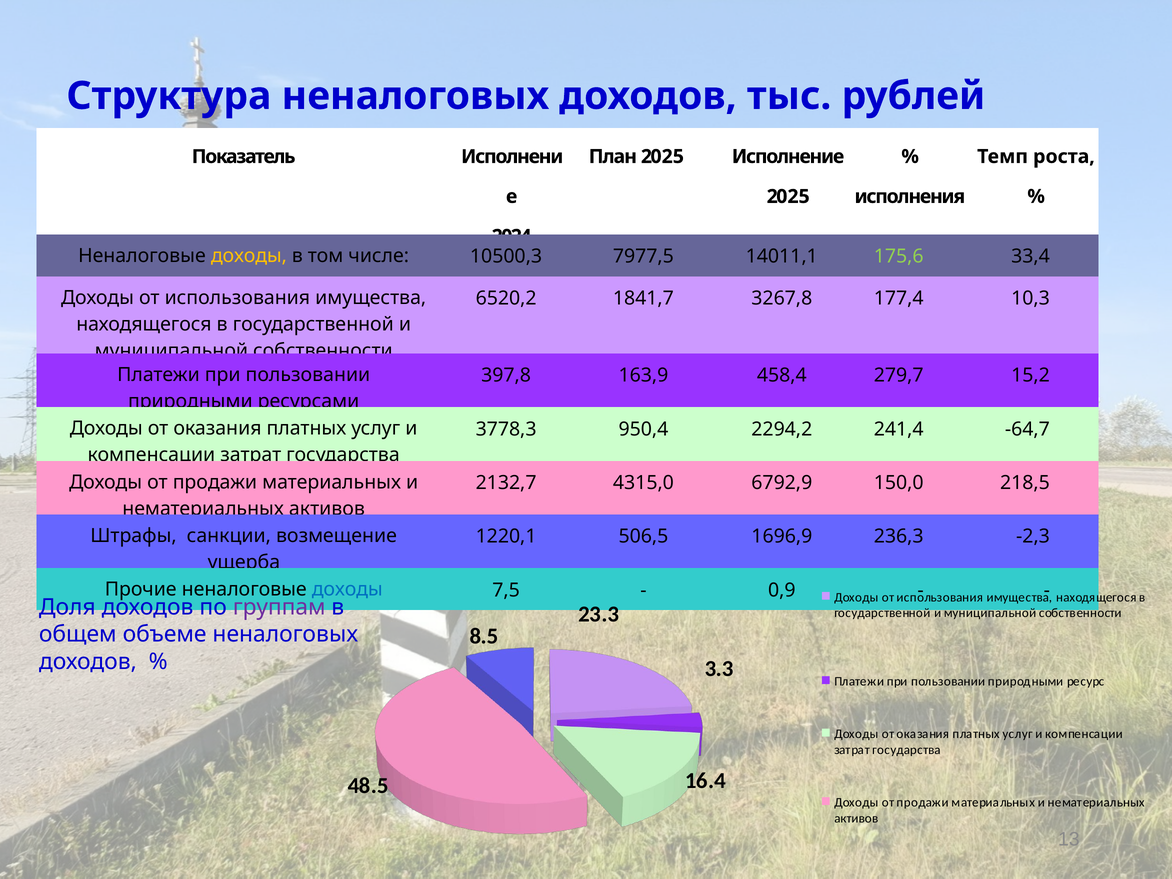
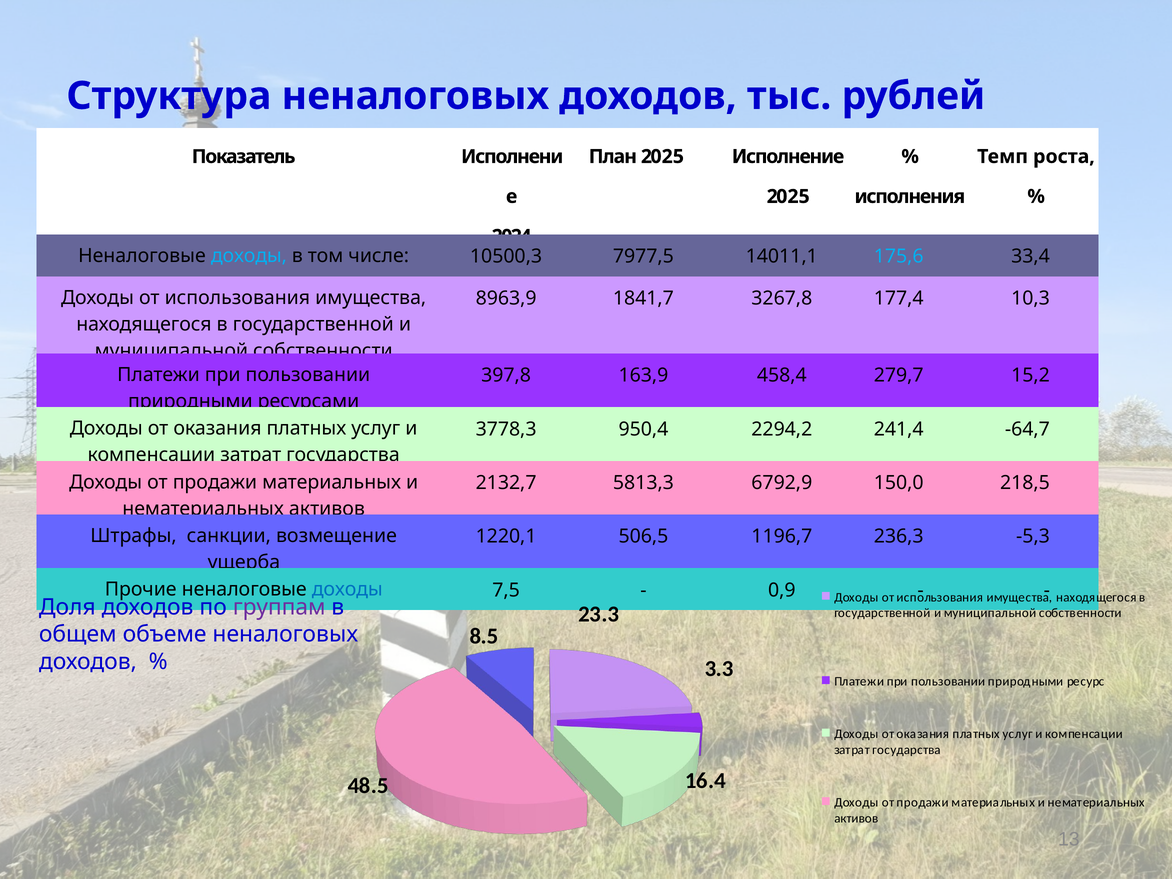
доходы at (249, 256) colour: yellow -> light blue
175,6 colour: light green -> light blue
6520,2: 6520,2 -> 8963,9
4315,0: 4315,0 -> 5813,3
1696,9: 1696,9 -> 1196,7
-2,3: -2,3 -> -5,3
